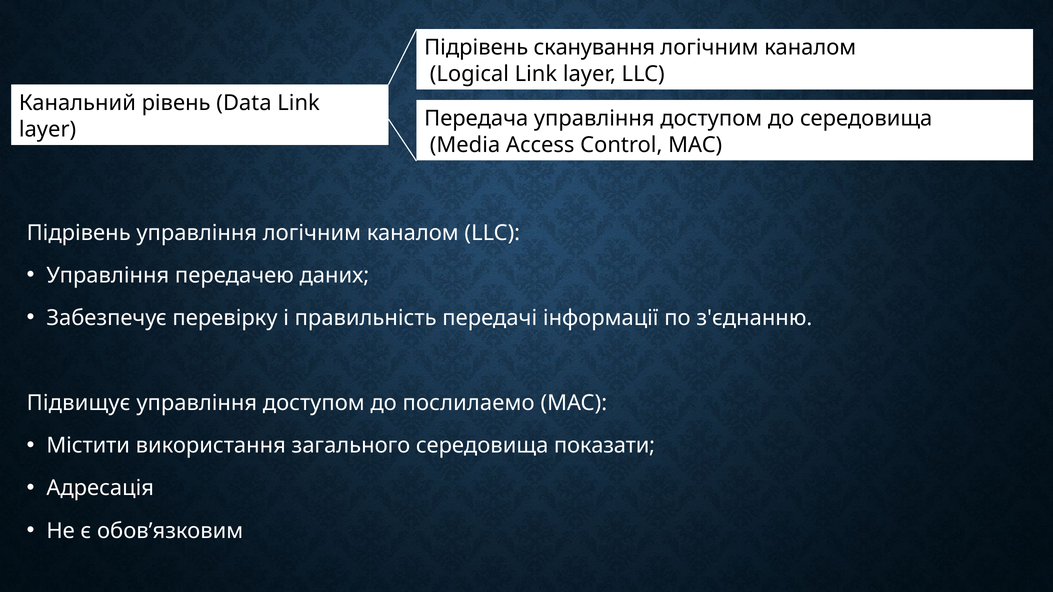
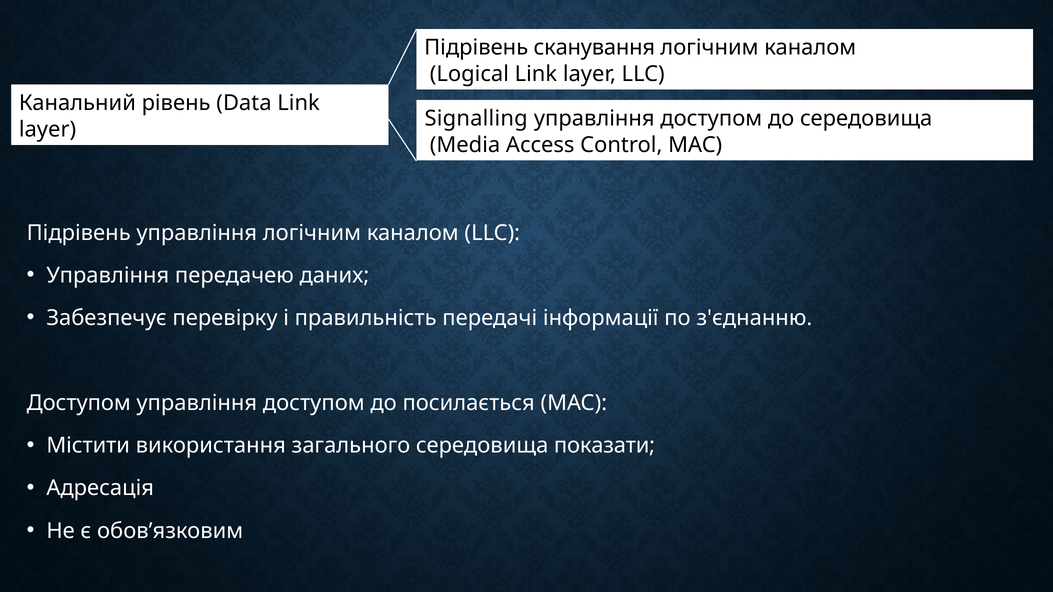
Передача: Передача -> Signalling
Підвищує at (79, 403): Підвищує -> Доступом
послилаемо: послилаемо -> посилається
